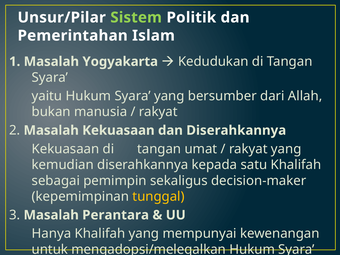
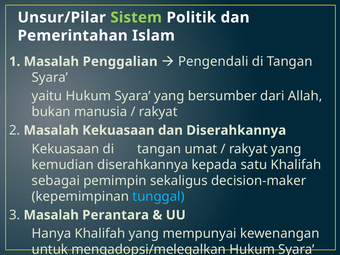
Yogyakarta: Yogyakarta -> Penggalian
Kedudukan: Kedudukan -> Pengendali
tunggal colour: yellow -> light blue
